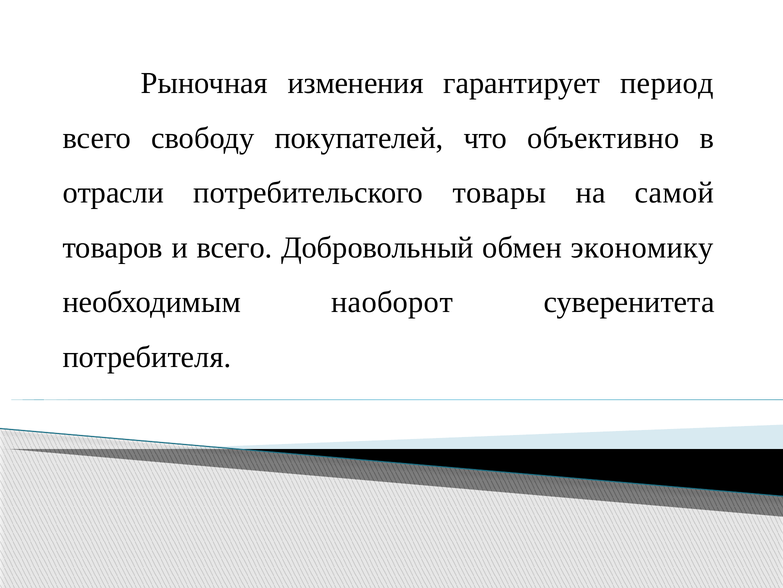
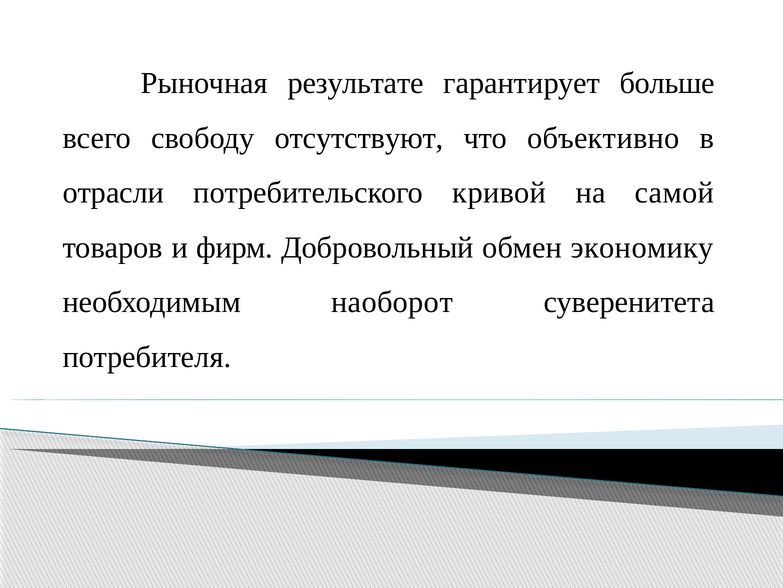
изменения: изменения -> результате
период: период -> больше
покупателей: покупателей -> отсутствуют
товары: товары -> кривой
и всего: всего -> фирм
